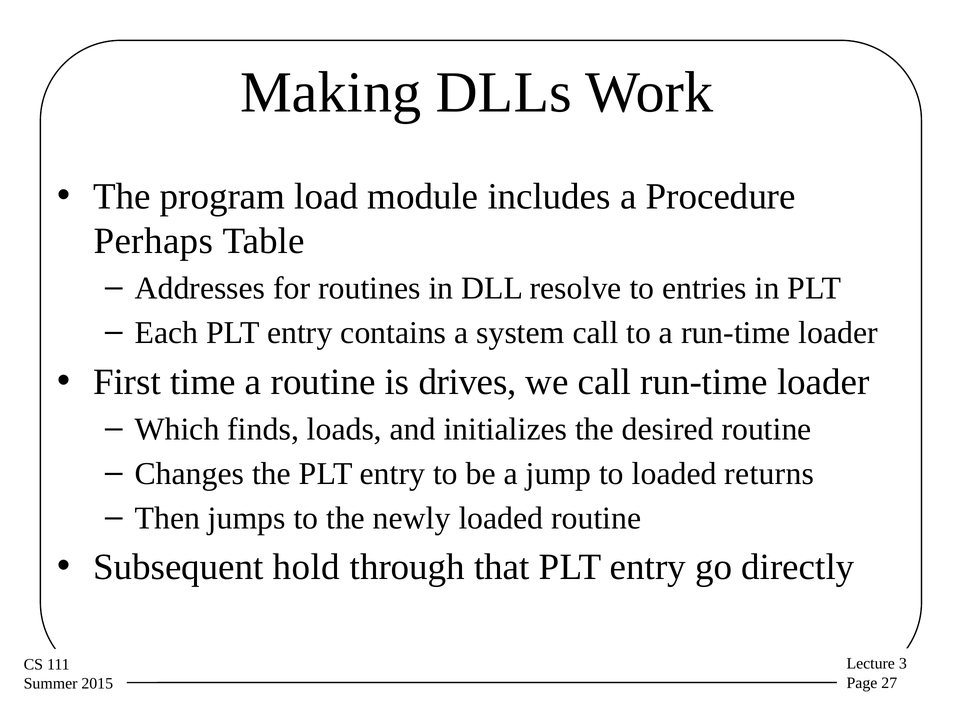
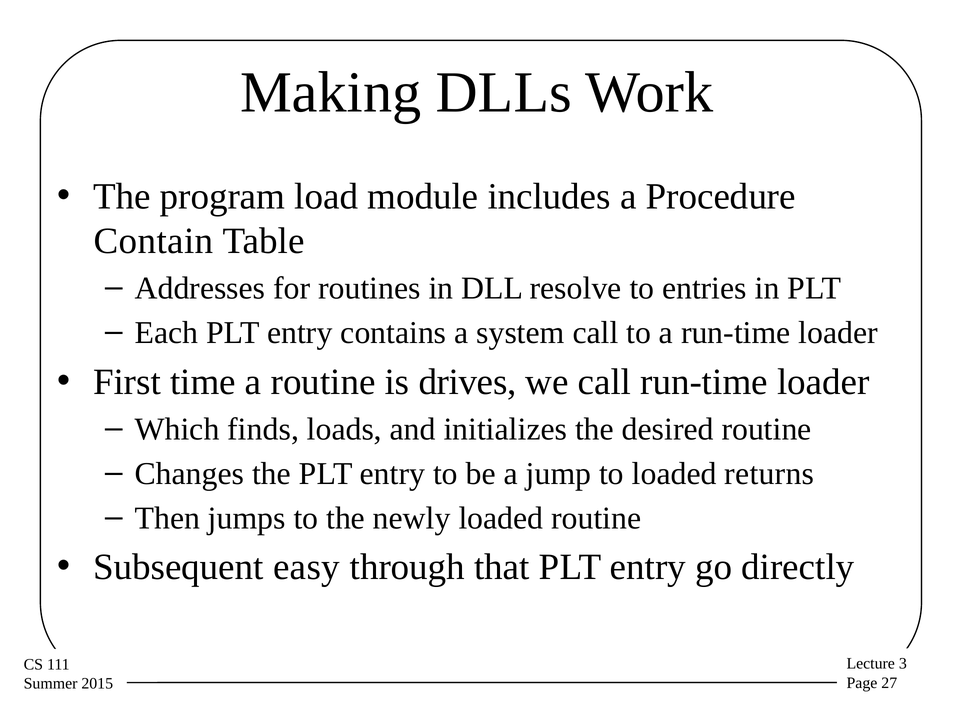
Perhaps: Perhaps -> Contain
hold: hold -> easy
